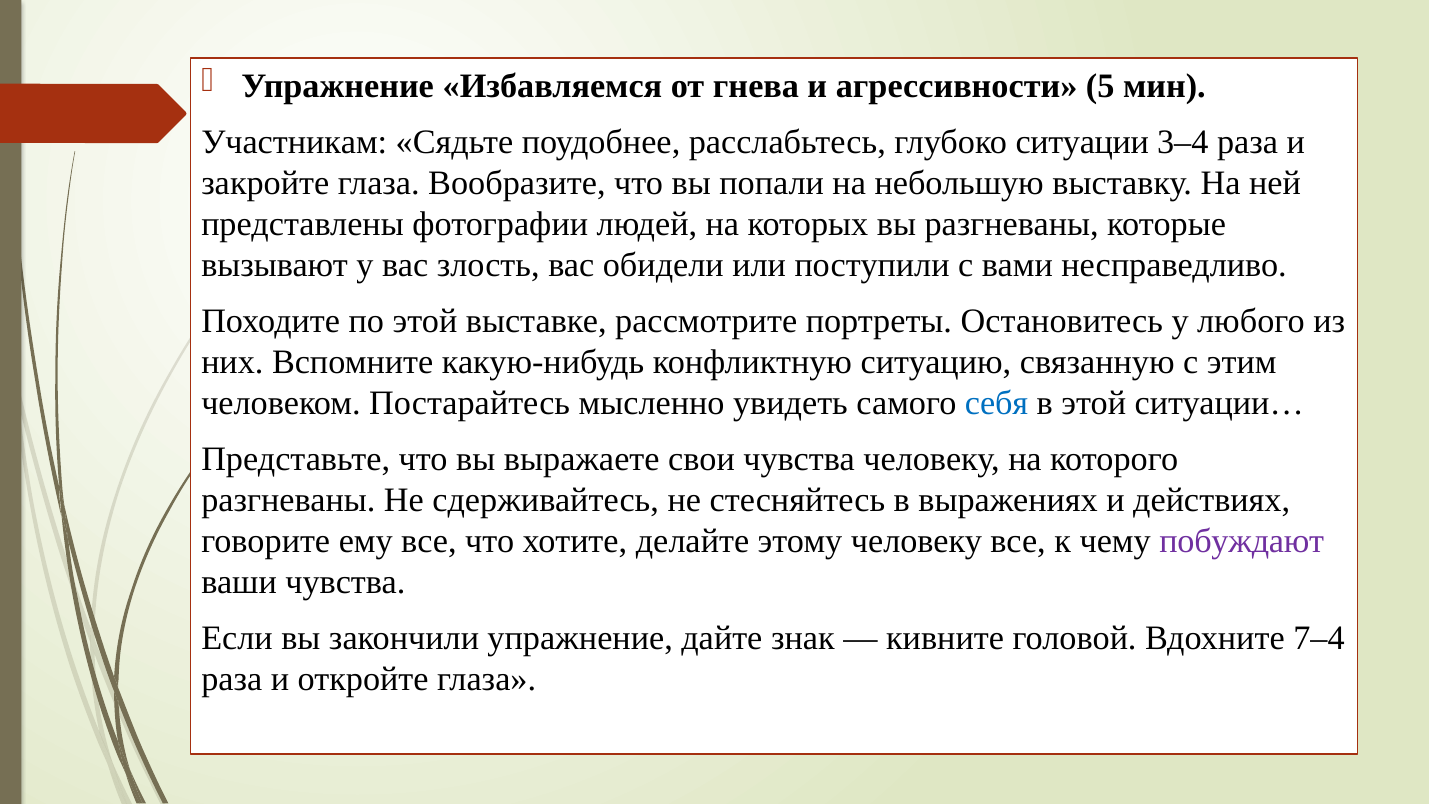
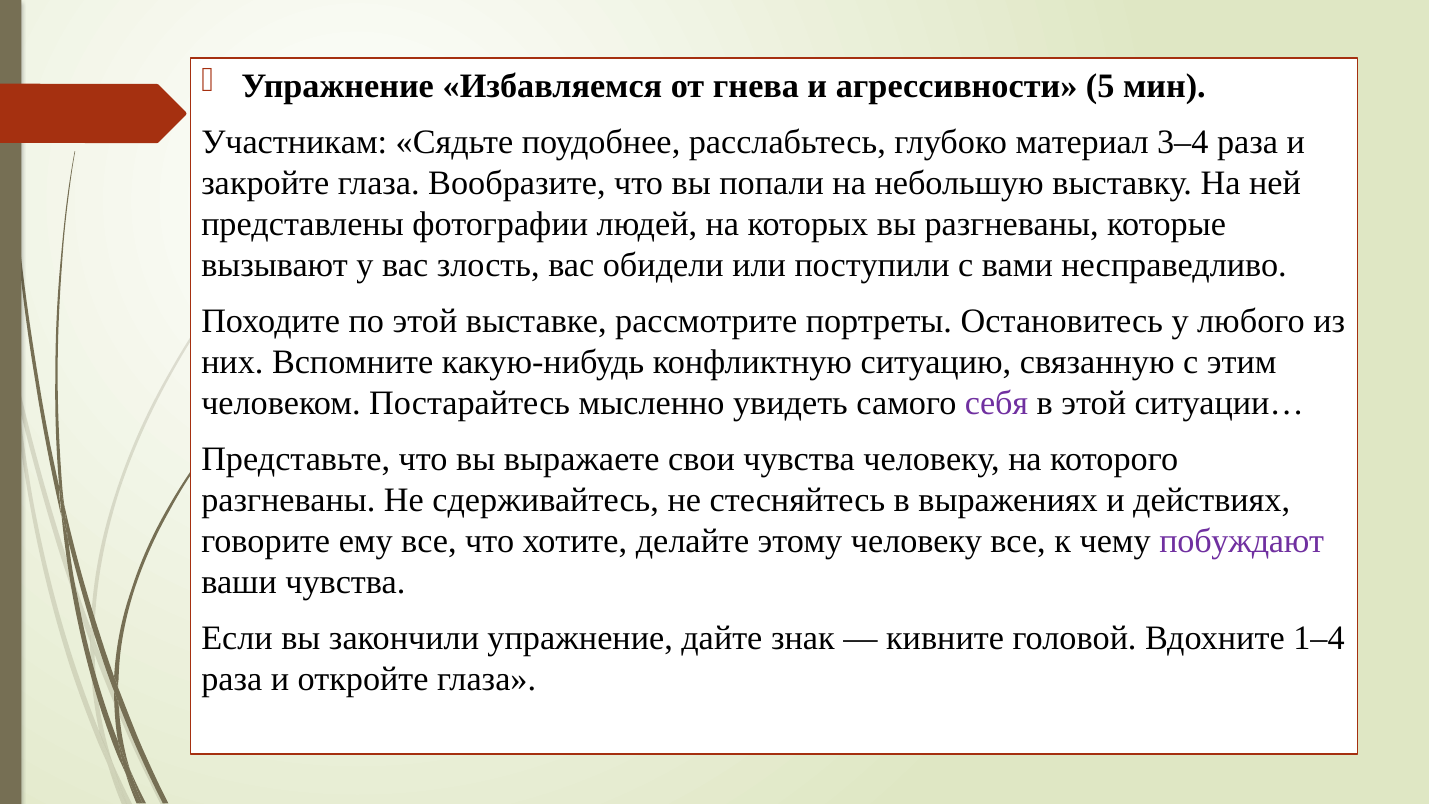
ситуации: ситуации -> материал
себя colour: blue -> purple
7–4: 7–4 -> 1–4
